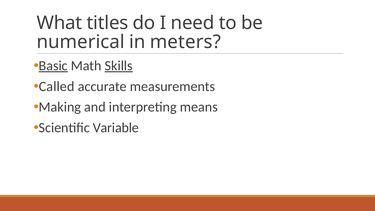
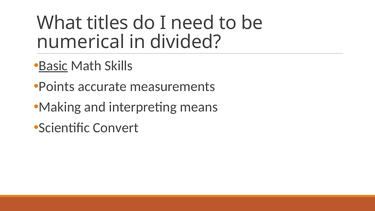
meters: meters -> divided
Skills underline: present -> none
Called: Called -> Points
Variable: Variable -> Convert
